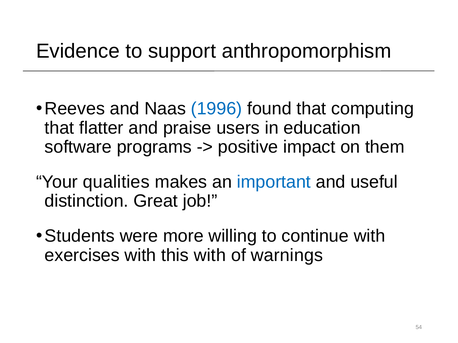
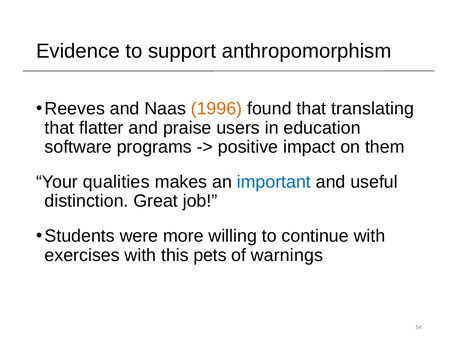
1996 colour: blue -> orange
computing: computing -> translating
this with: with -> pets
